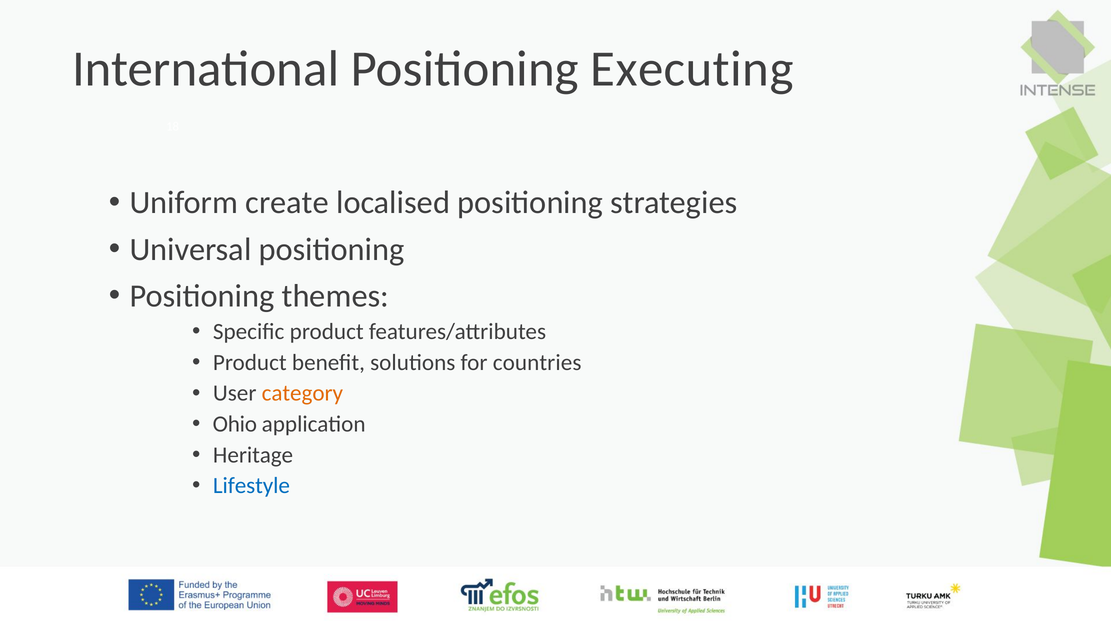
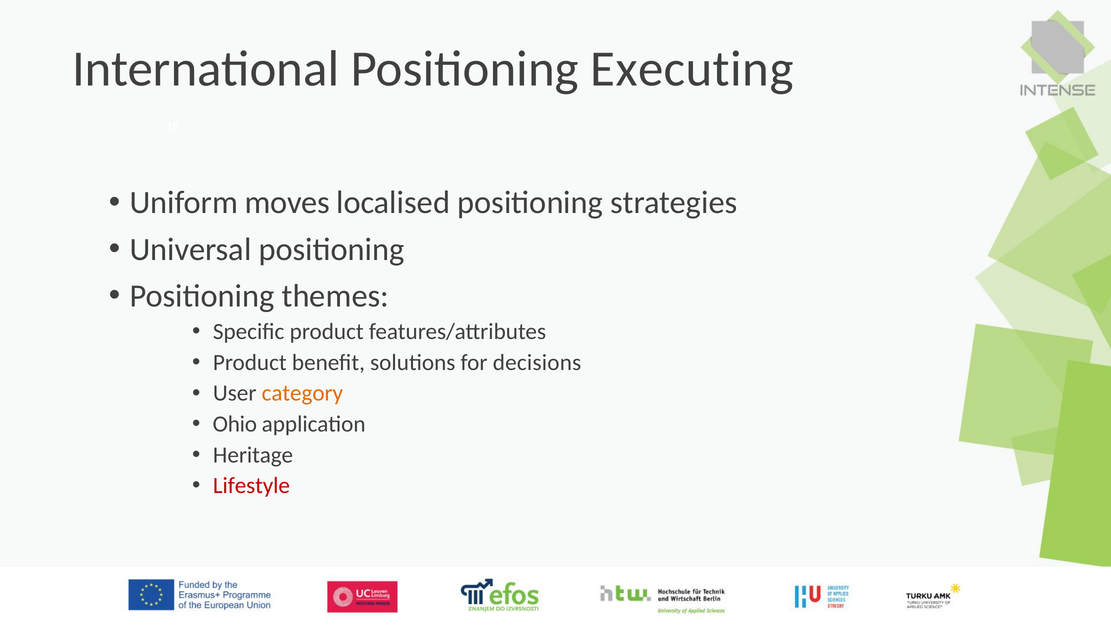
create: create -> moves
countries: countries -> decisions
Lifestyle colour: blue -> red
